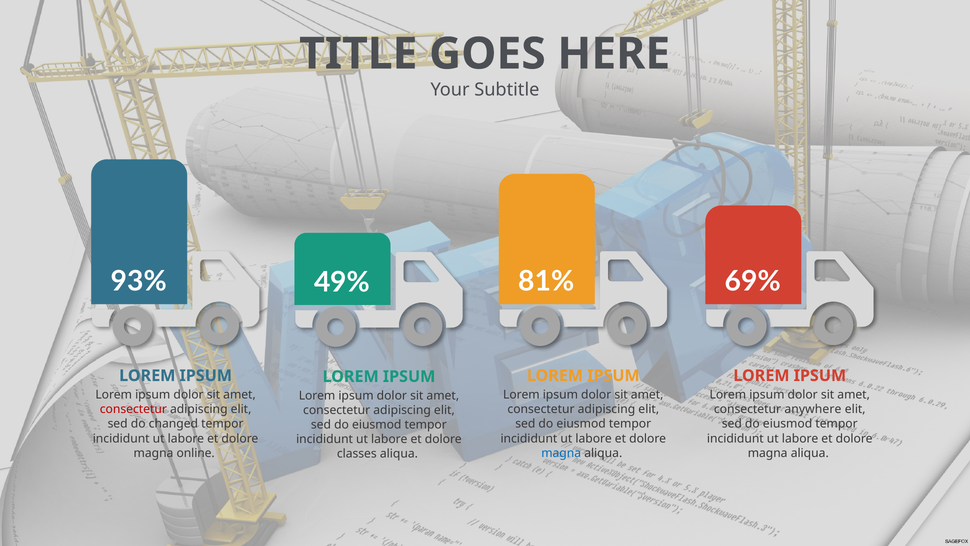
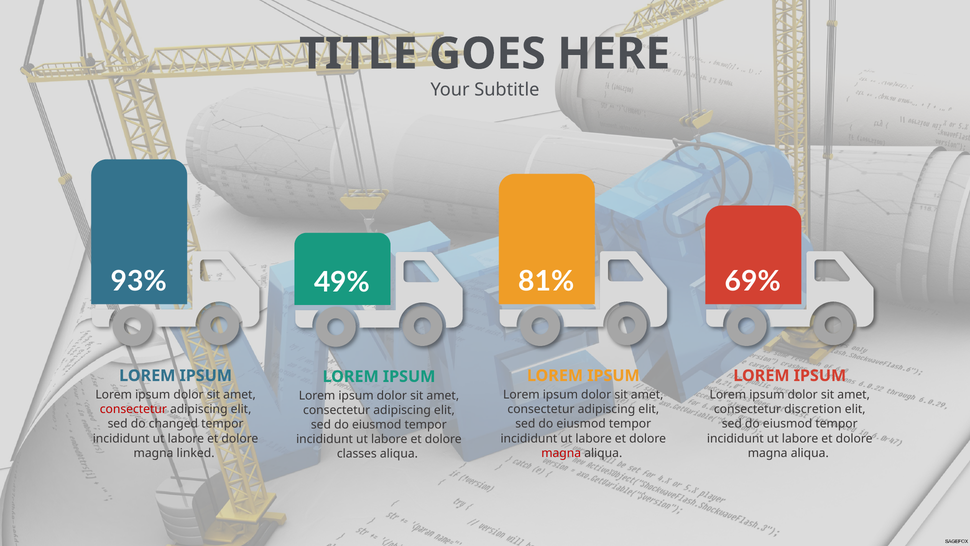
anywhere: anywhere -> discretion
online: online -> linked
magna at (561, 453) colour: blue -> red
